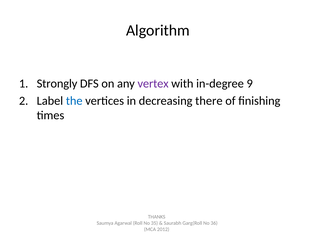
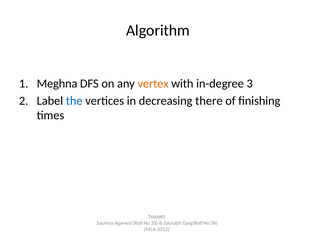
Strongly: Strongly -> Meghna
vertex colour: purple -> orange
9: 9 -> 3
